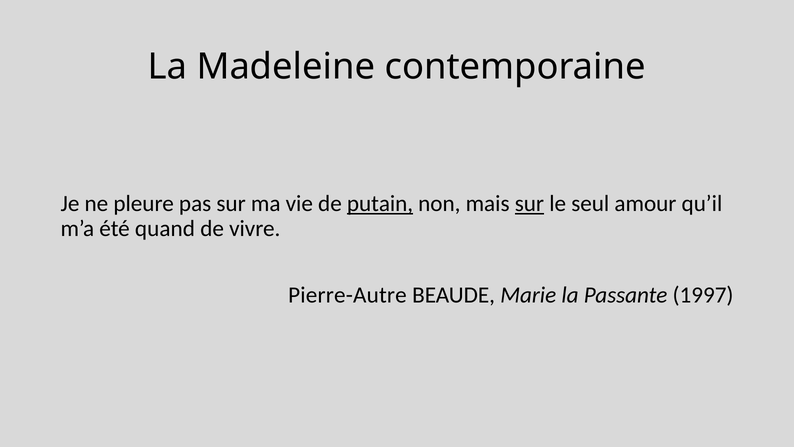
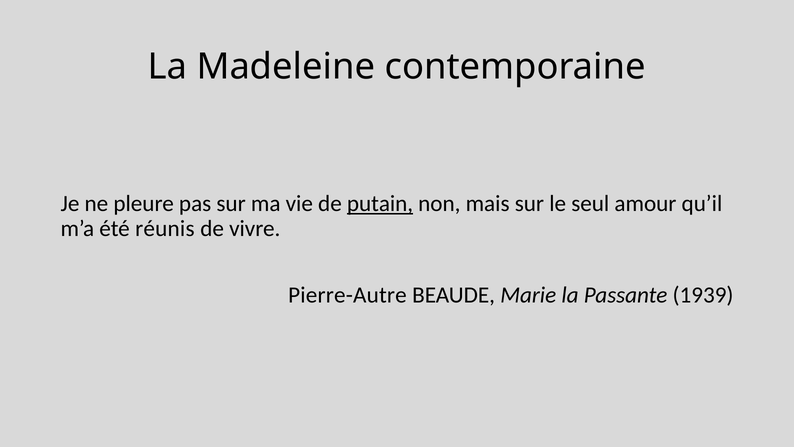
sur at (529, 203) underline: present -> none
quand: quand -> réunis
1997: 1997 -> 1939
